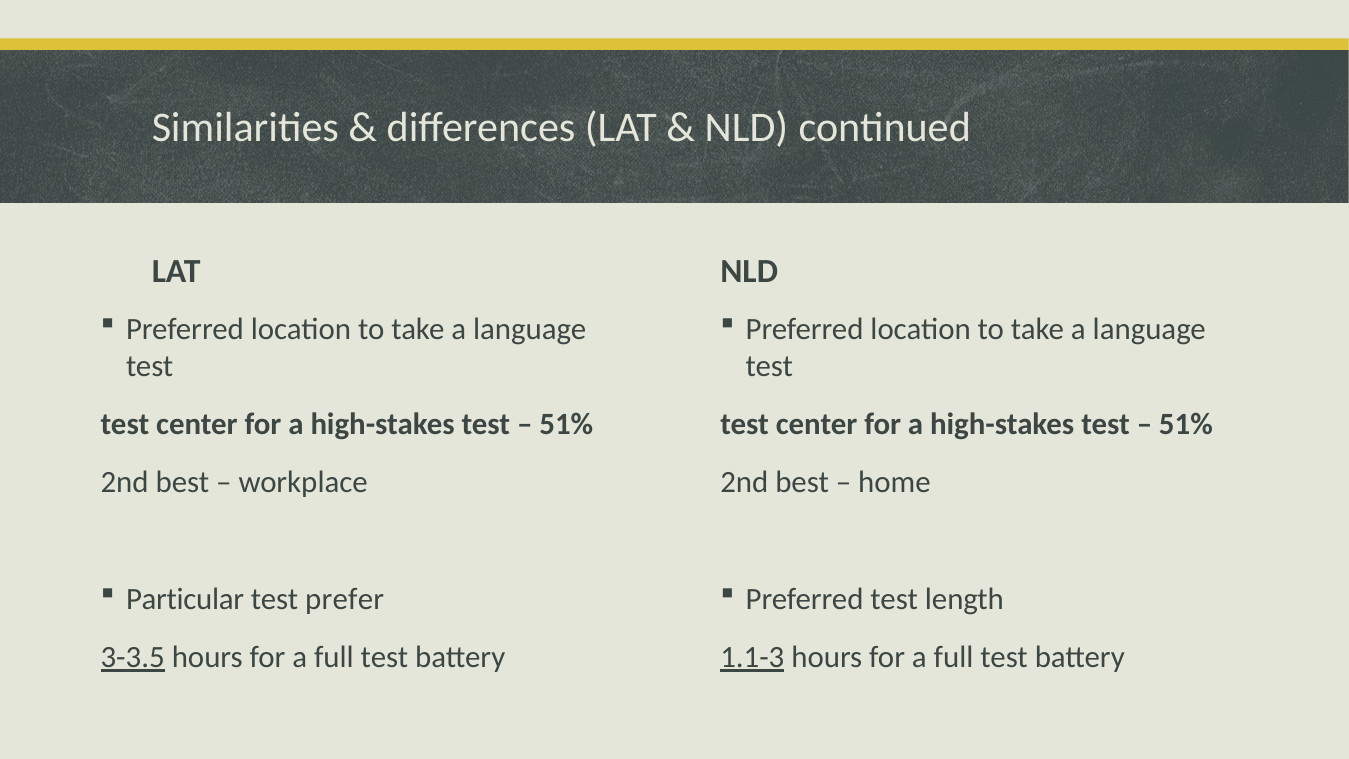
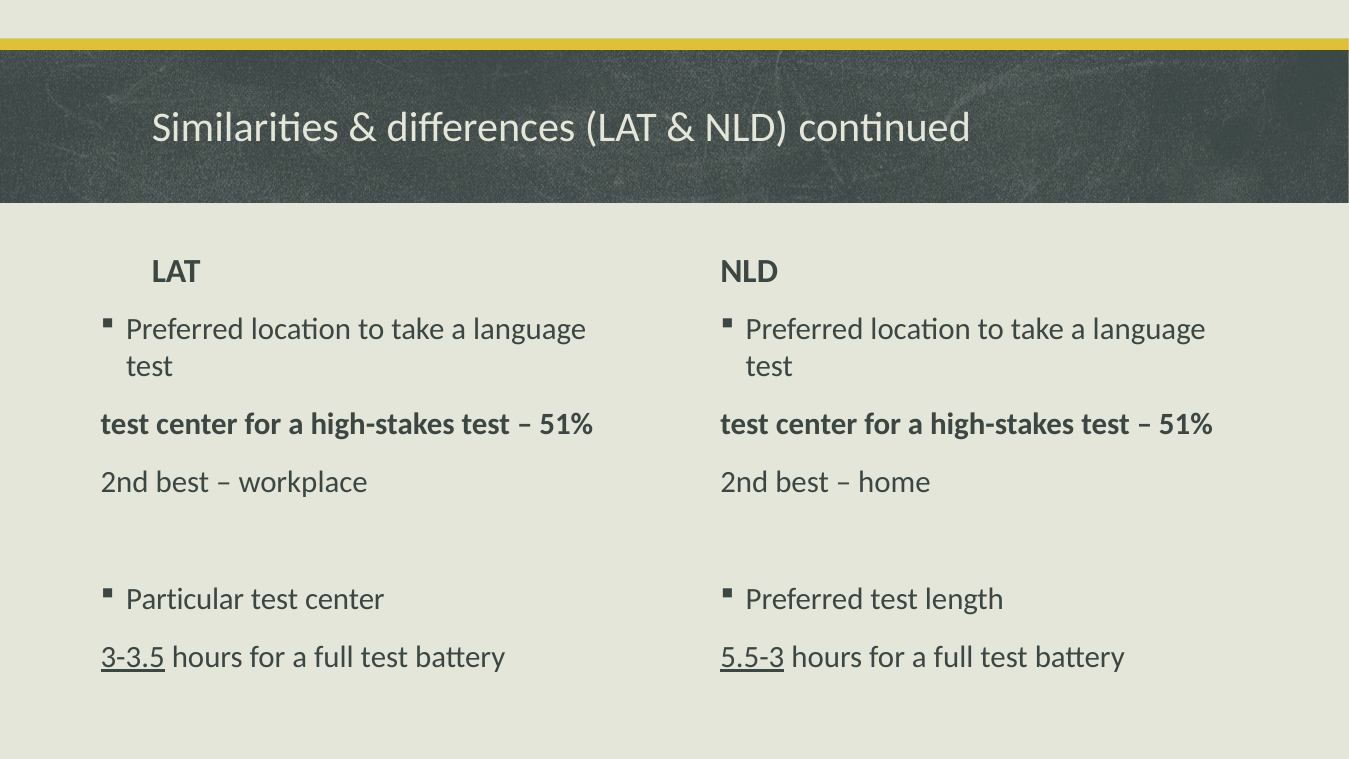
prefer at (345, 599): prefer -> center
1.1-3: 1.1-3 -> 5.5-3
